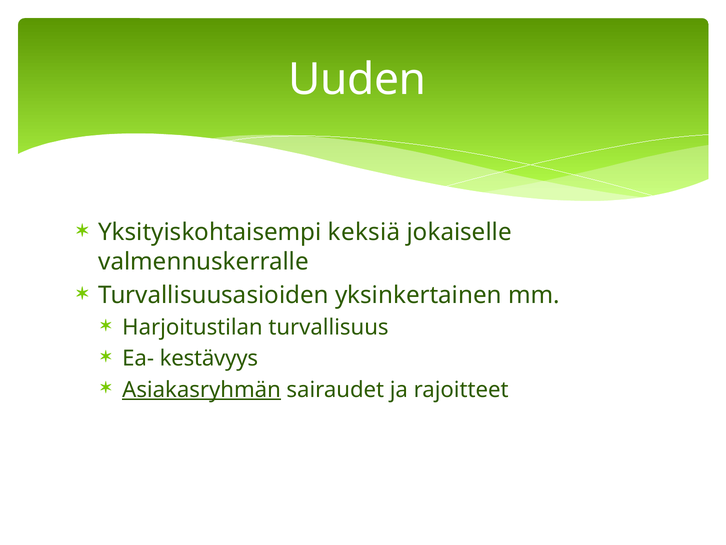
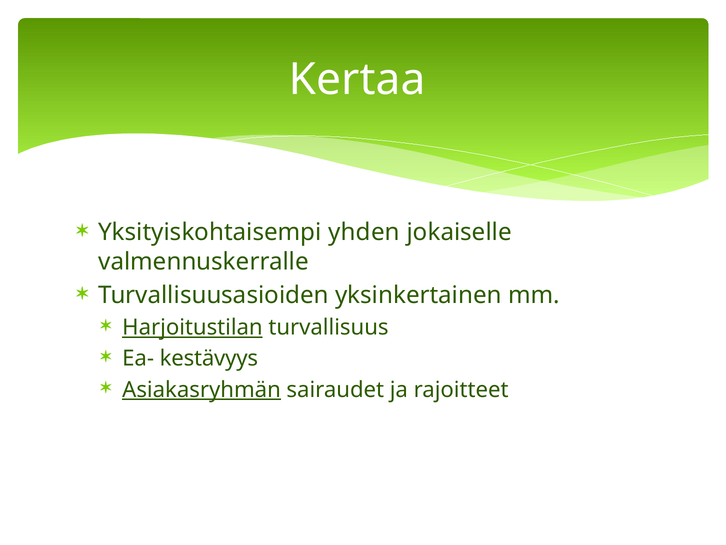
Uuden: Uuden -> Kertaa
keksiä: keksiä -> yhden
Harjoitustilan underline: none -> present
